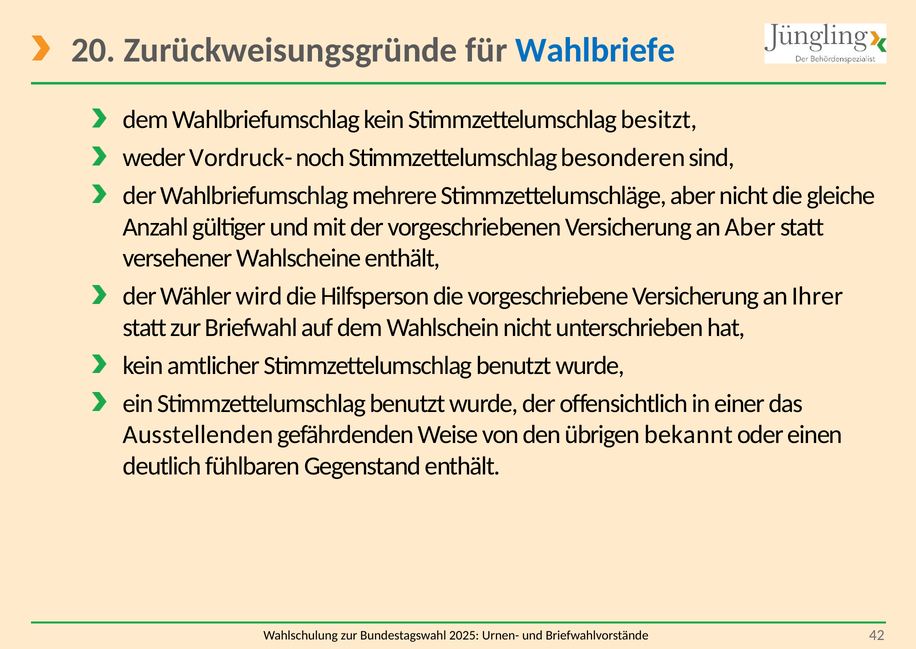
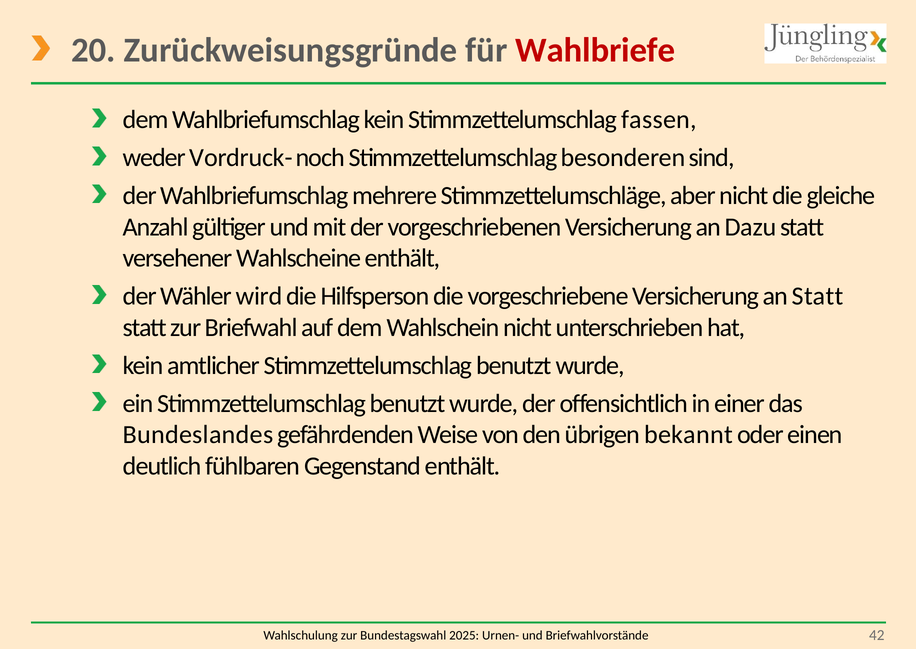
Wahlbriefe colour: blue -> red
besitzt: besitzt -> fassen
an Aber: Aber -> Dazu
an Ihrer: Ihrer -> Statt
Ausstellenden: Ausstellenden -> Bundeslandes
